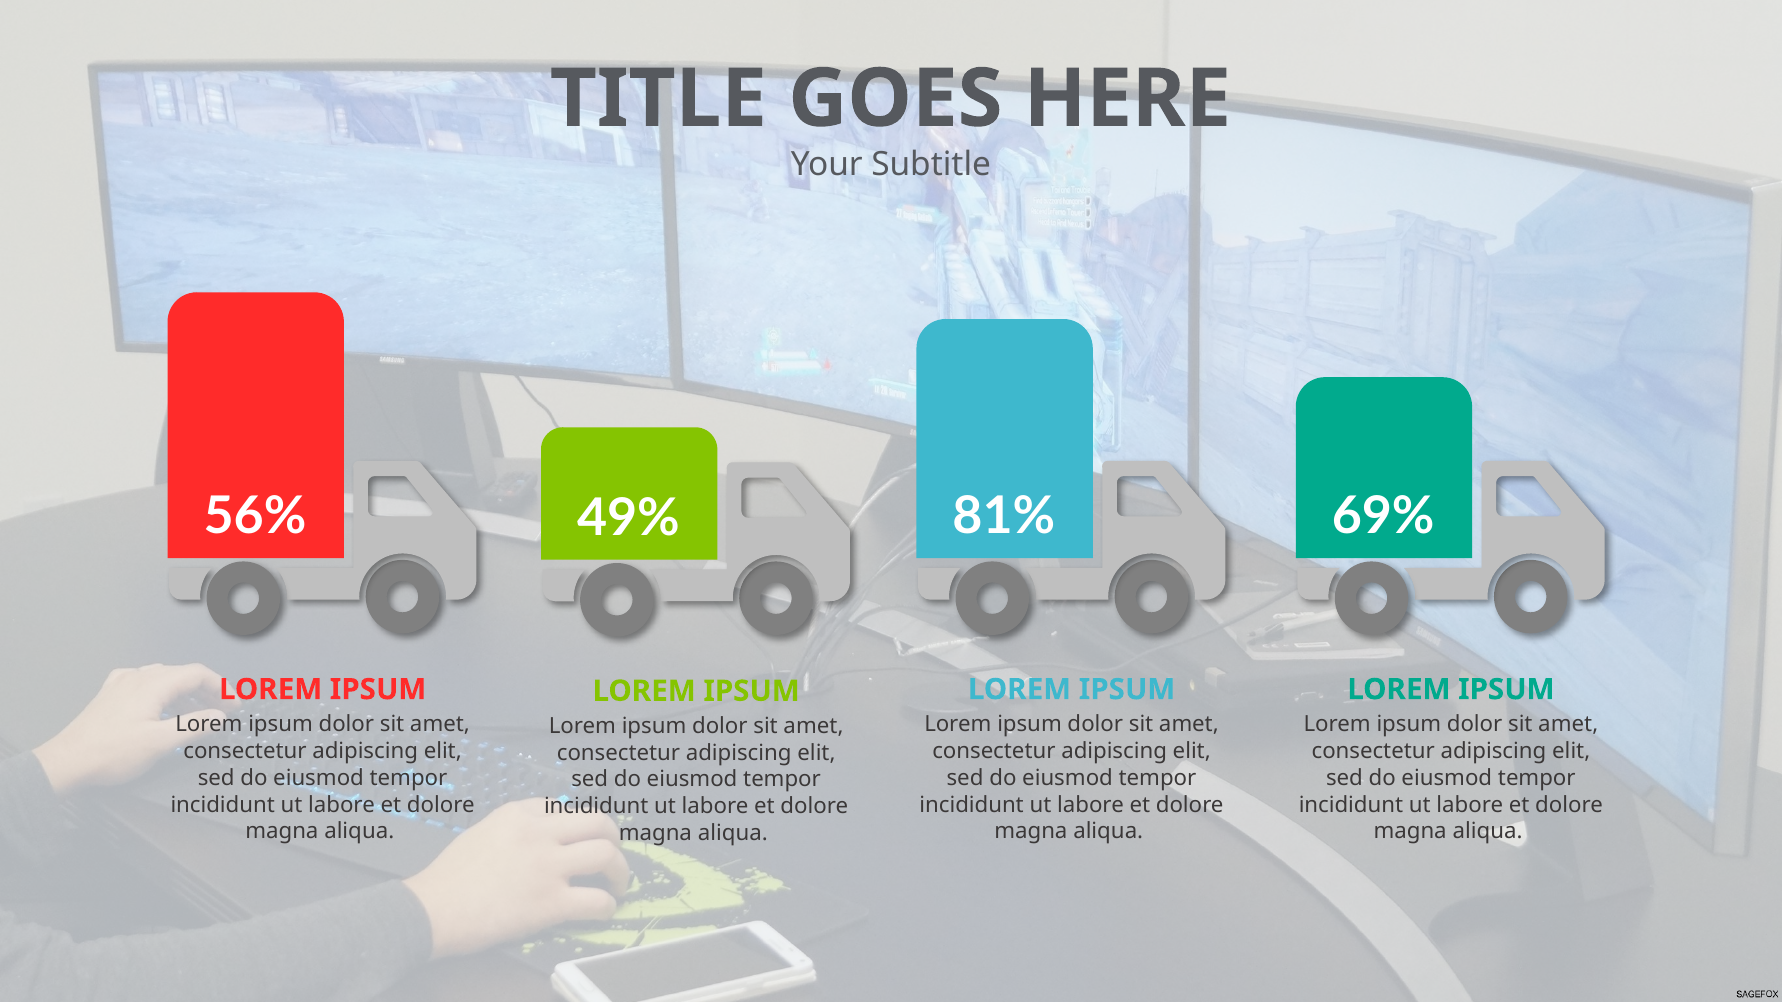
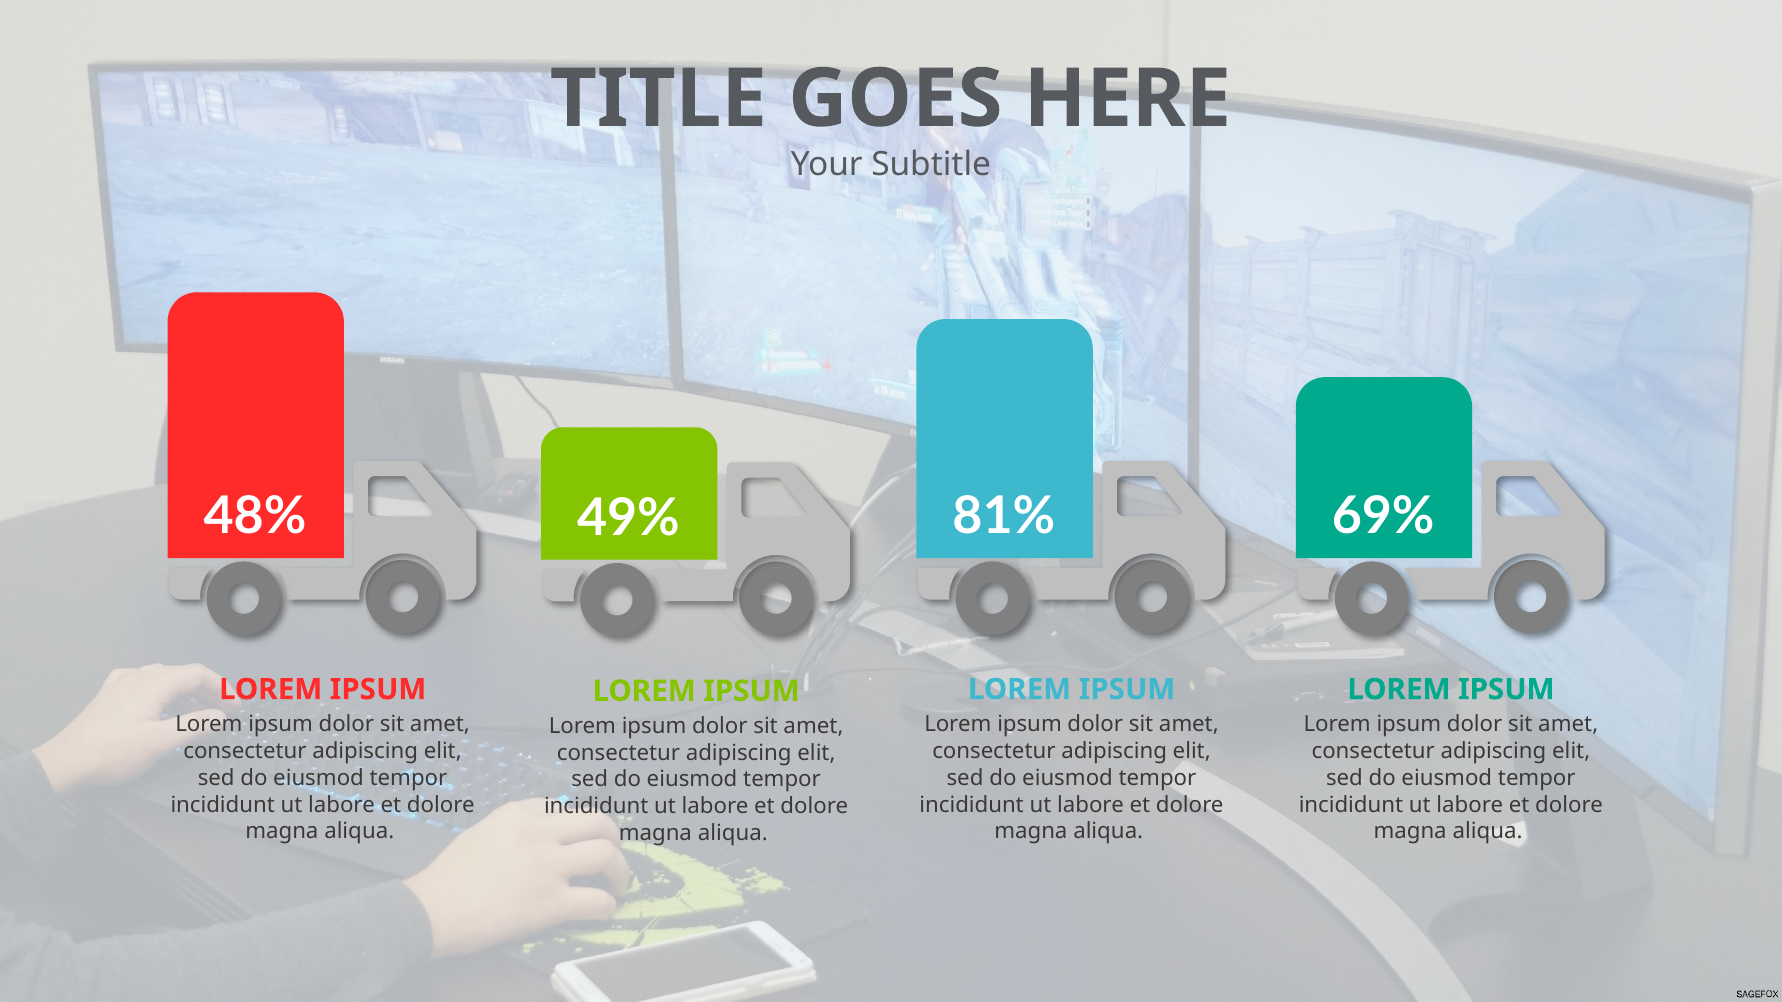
56%: 56% -> 48%
